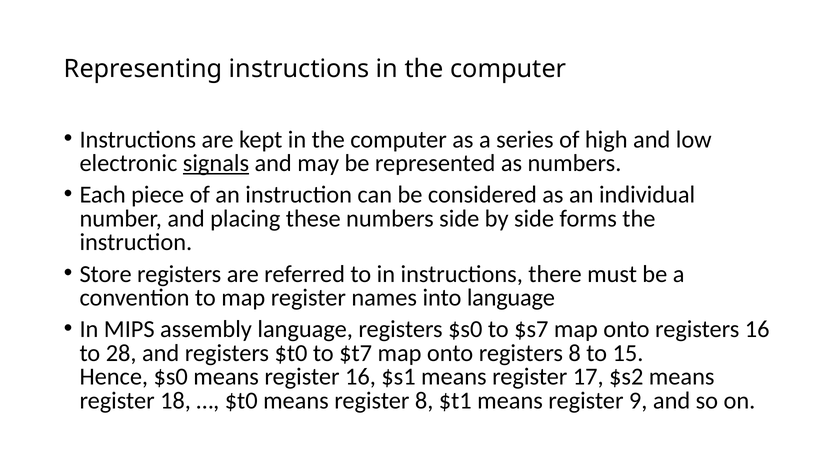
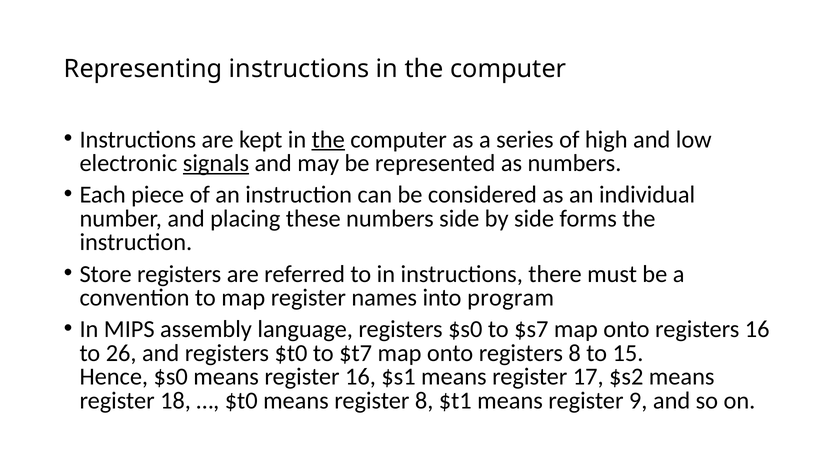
the at (328, 139) underline: none -> present
into language: language -> program
28: 28 -> 26
